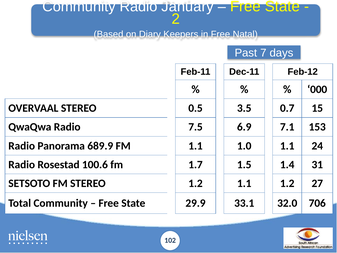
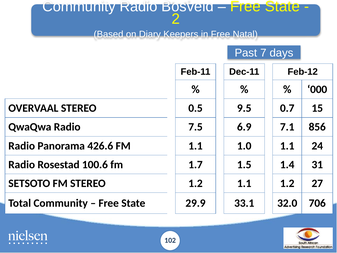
January: January -> Bosveld
3.5: 3.5 -> 9.5
153: 153 -> 856
689.9: 689.9 -> 426.6
